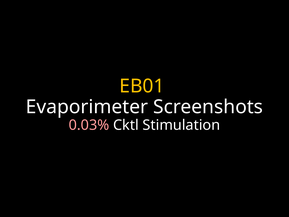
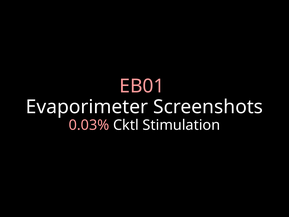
EB01 colour: yellow -> pink
